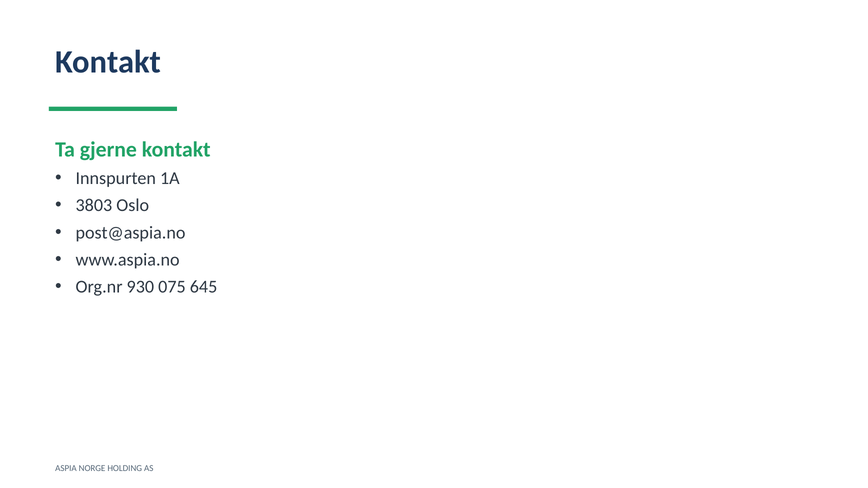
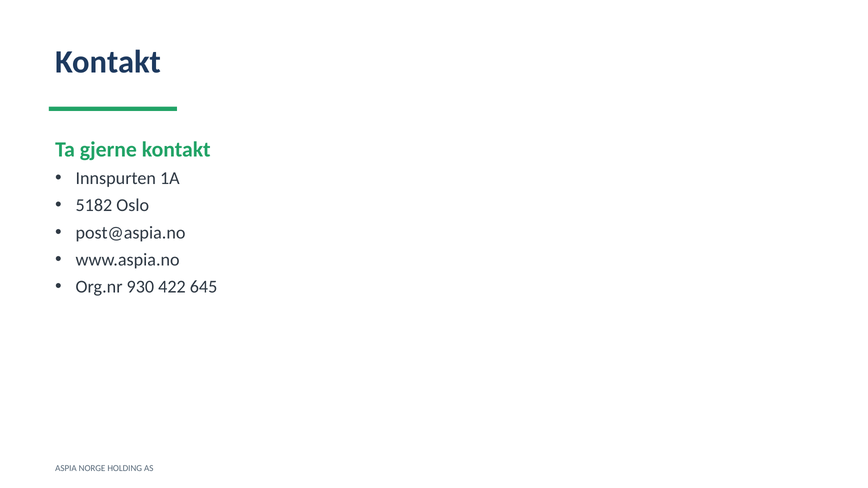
3803: 3803 -> 5182
075: 075 -> 422
